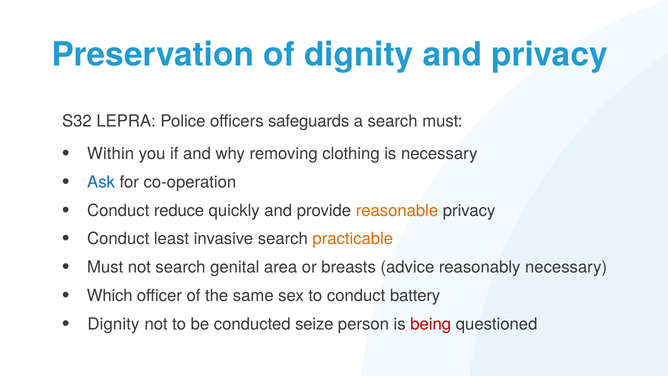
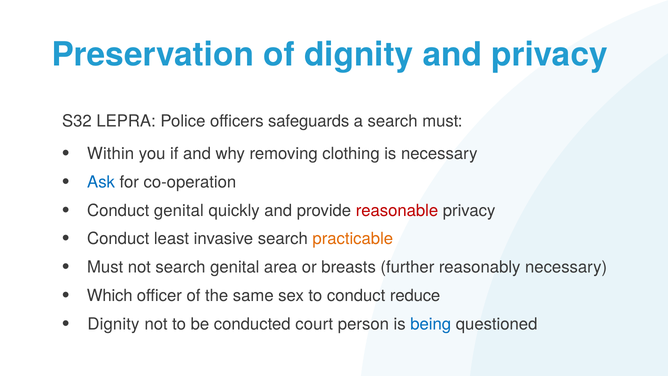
Conduct reduce: reduce -> genital
reasonable colour: orange -> red
advice: advice -> further
battery: battery -> reduce
seize: seize -> court
being colour: red -> blue
